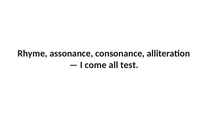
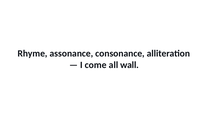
test: test -> wall
